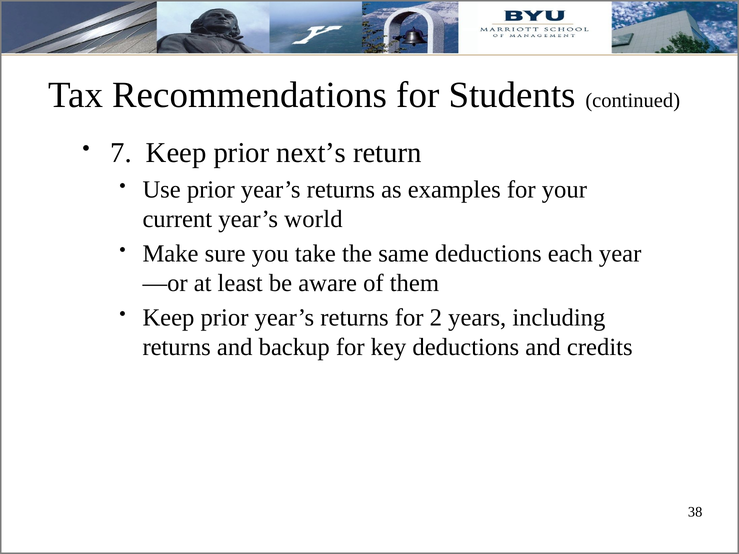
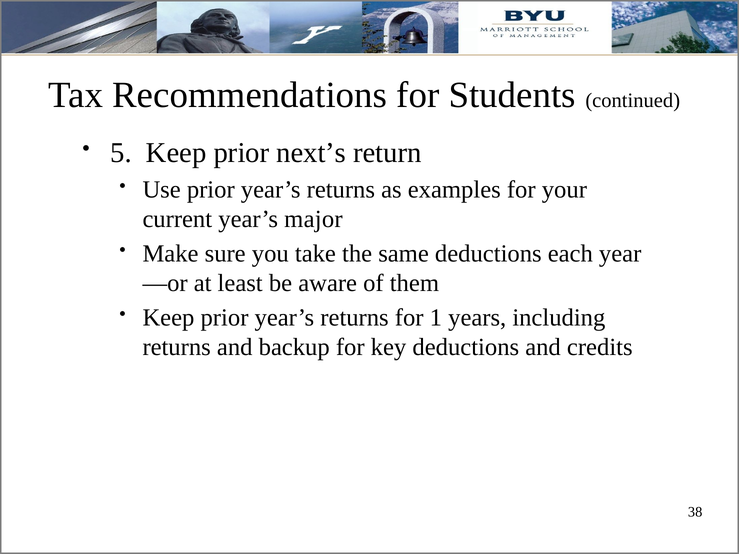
7: 7 -> 5
world: world -> major
2: 2 -> 1
